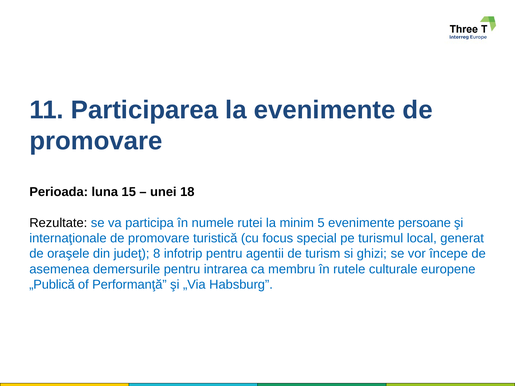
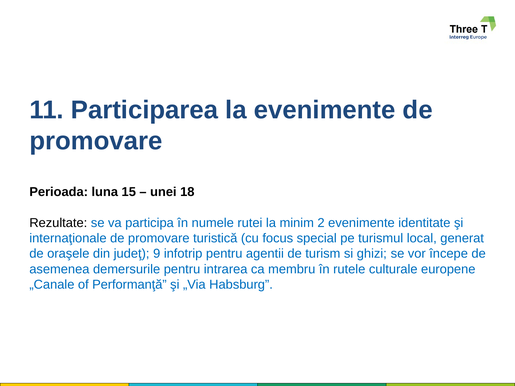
5: 5 -> 2
persoane: persoane -> identitate
8: 8 -> 9
„Publică: „Publică -> „Canale
